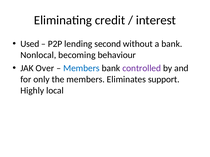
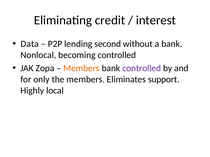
Used: Used -> Data
becoming behaviour: behaviour -> controlled
Over: Over -> Zopa
Members at (81, 68) colour: blue -> orange
